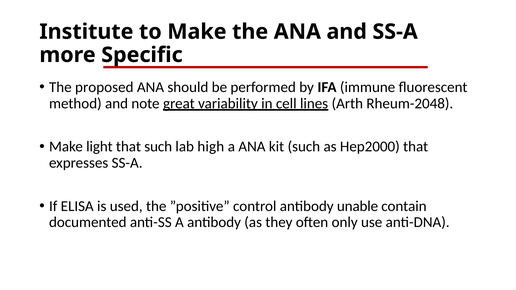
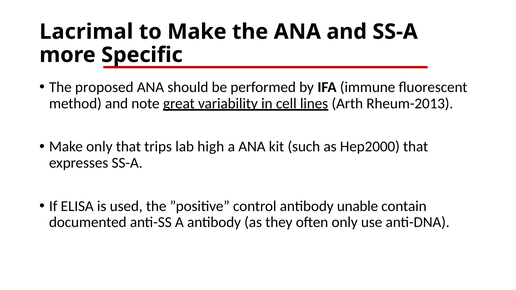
Institute: Institute -> Lacrimal
Rheum-2048: Rheum-2048 -> Rheum-2013
Make light: light -> only
that such: such -> trips
